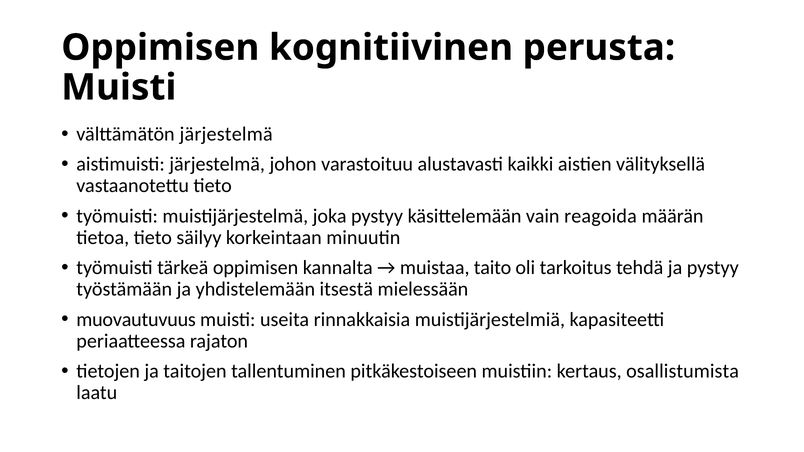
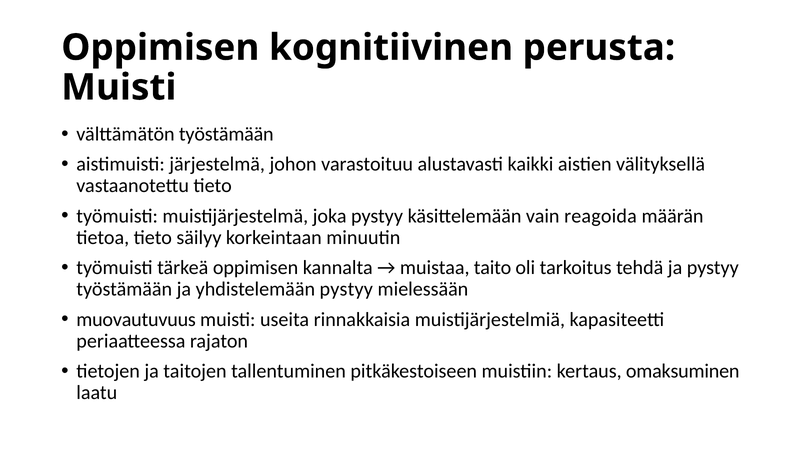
välttämätön järjestelmä: järjestelmä -> työstämään
yhdistelemään itsestä: itsestä -> pystyy
osallistumista: osallistumista -> omaksuminen
